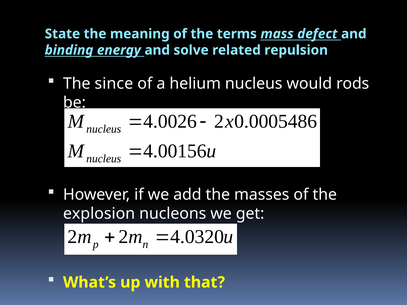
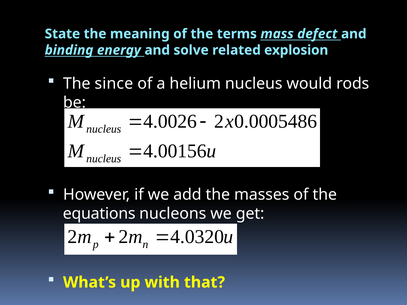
repulsion: repulsion -> explosion
explosion: explosion -> equations
